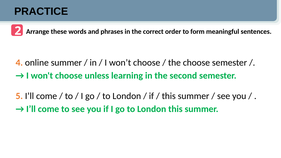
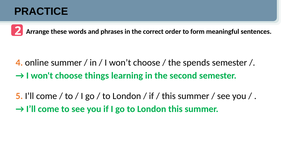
the choose: choose -> spends
unless: unless -> things
